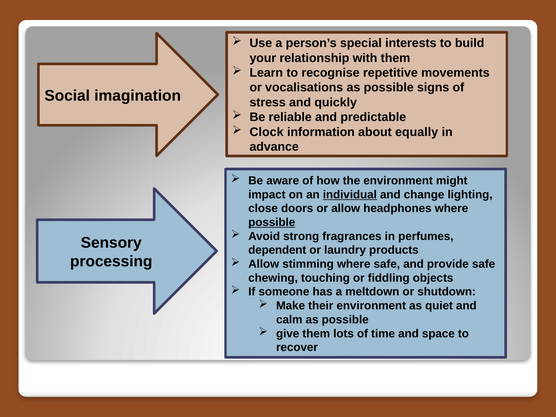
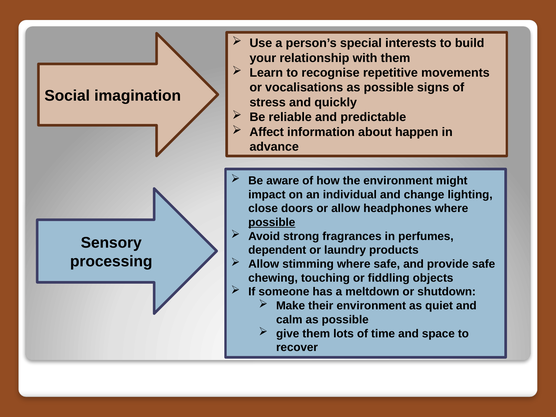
Clock: Clock -> Affect
equally: equally -> happen
individual underline: present -> none
